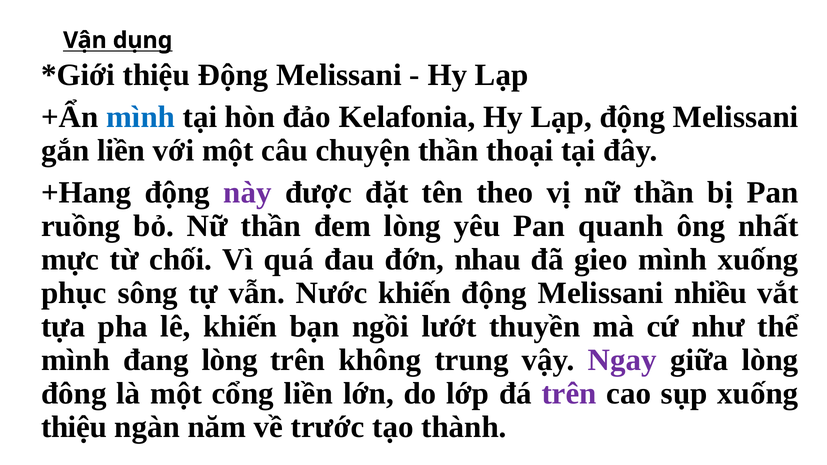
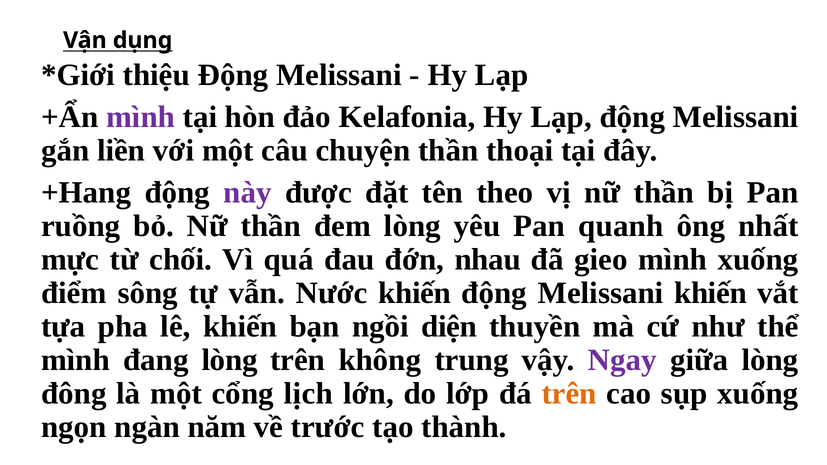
mình at (141, 117) colour: blue -> purple
phục: phục -> điểm
Melissani nhiều: nhiều -> khiến
lướt: lướt -> diện
cổng liền: liền -> lịch
trên at (569, 394) colour: purple -> orange
thiệu at (74, 427): thiệu -> ngọn
